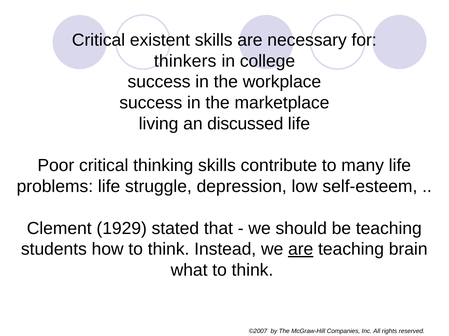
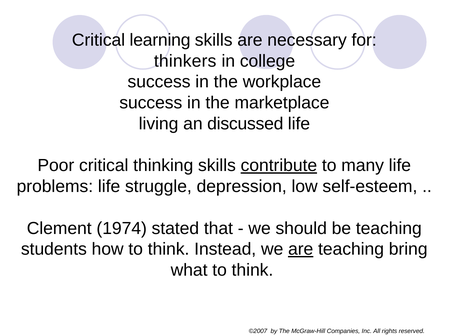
existent: existent -> learning
contribute underline: none -> present
1929: 1929 -> 1974
brain: brain -> bring
